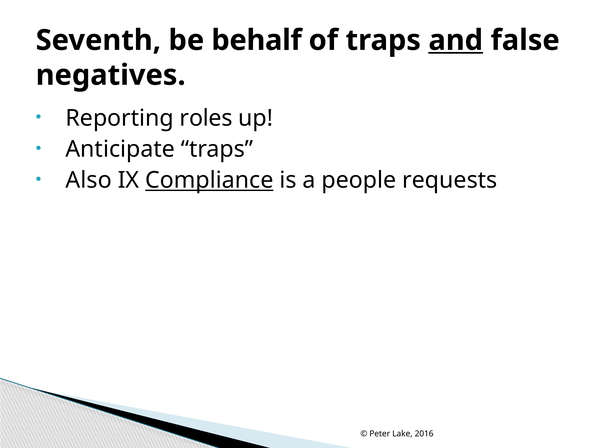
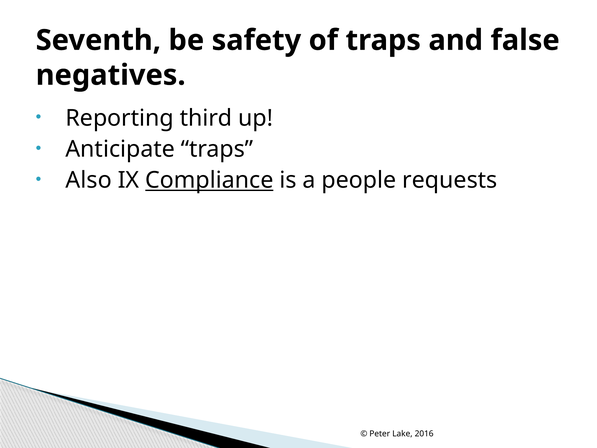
behalf: behalf -> safety
and underline: present -> none
roles: roles -> third
